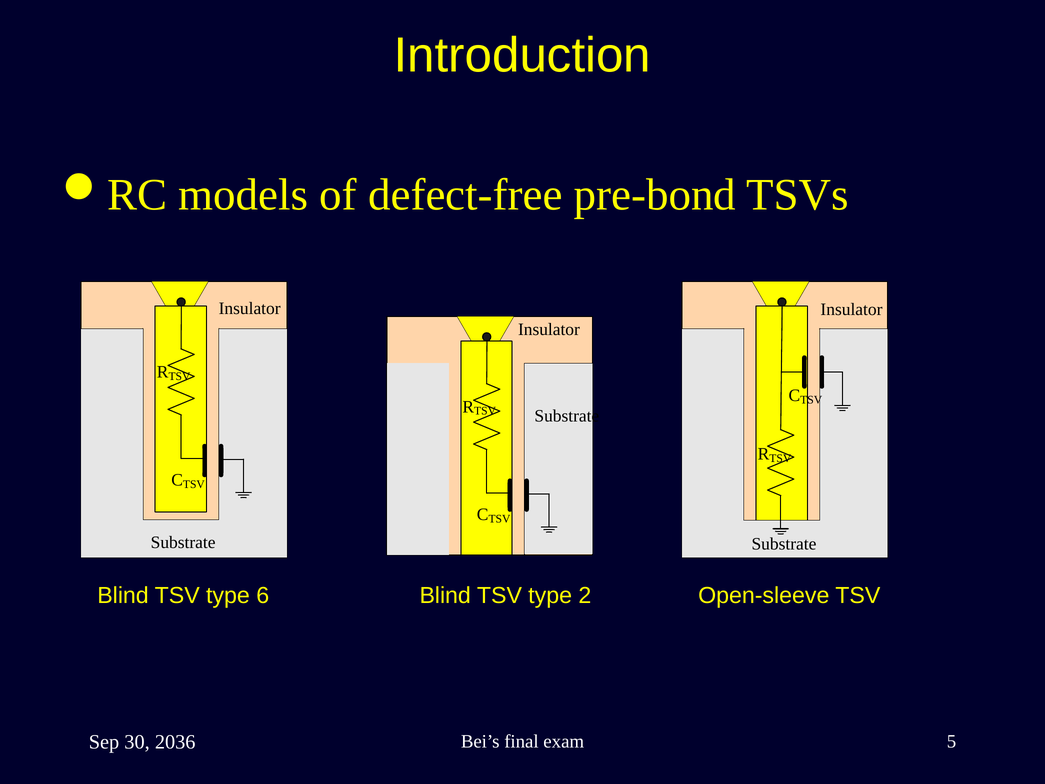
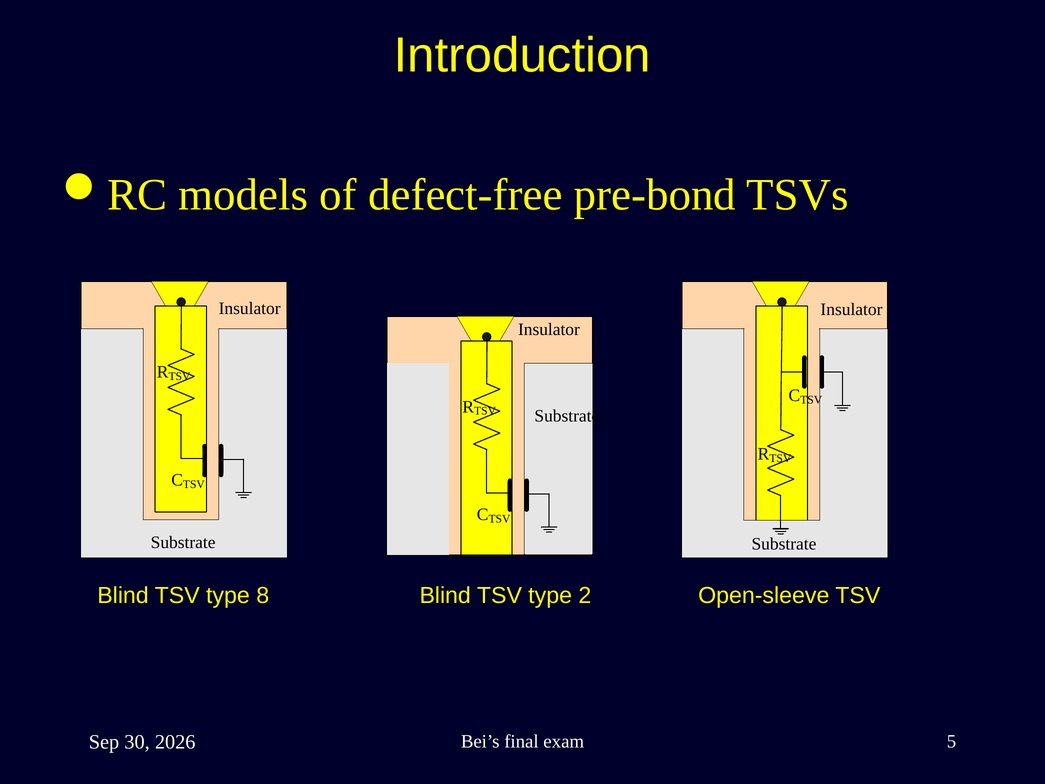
6: 6 -> 8
2036: 2036 -> 2026
